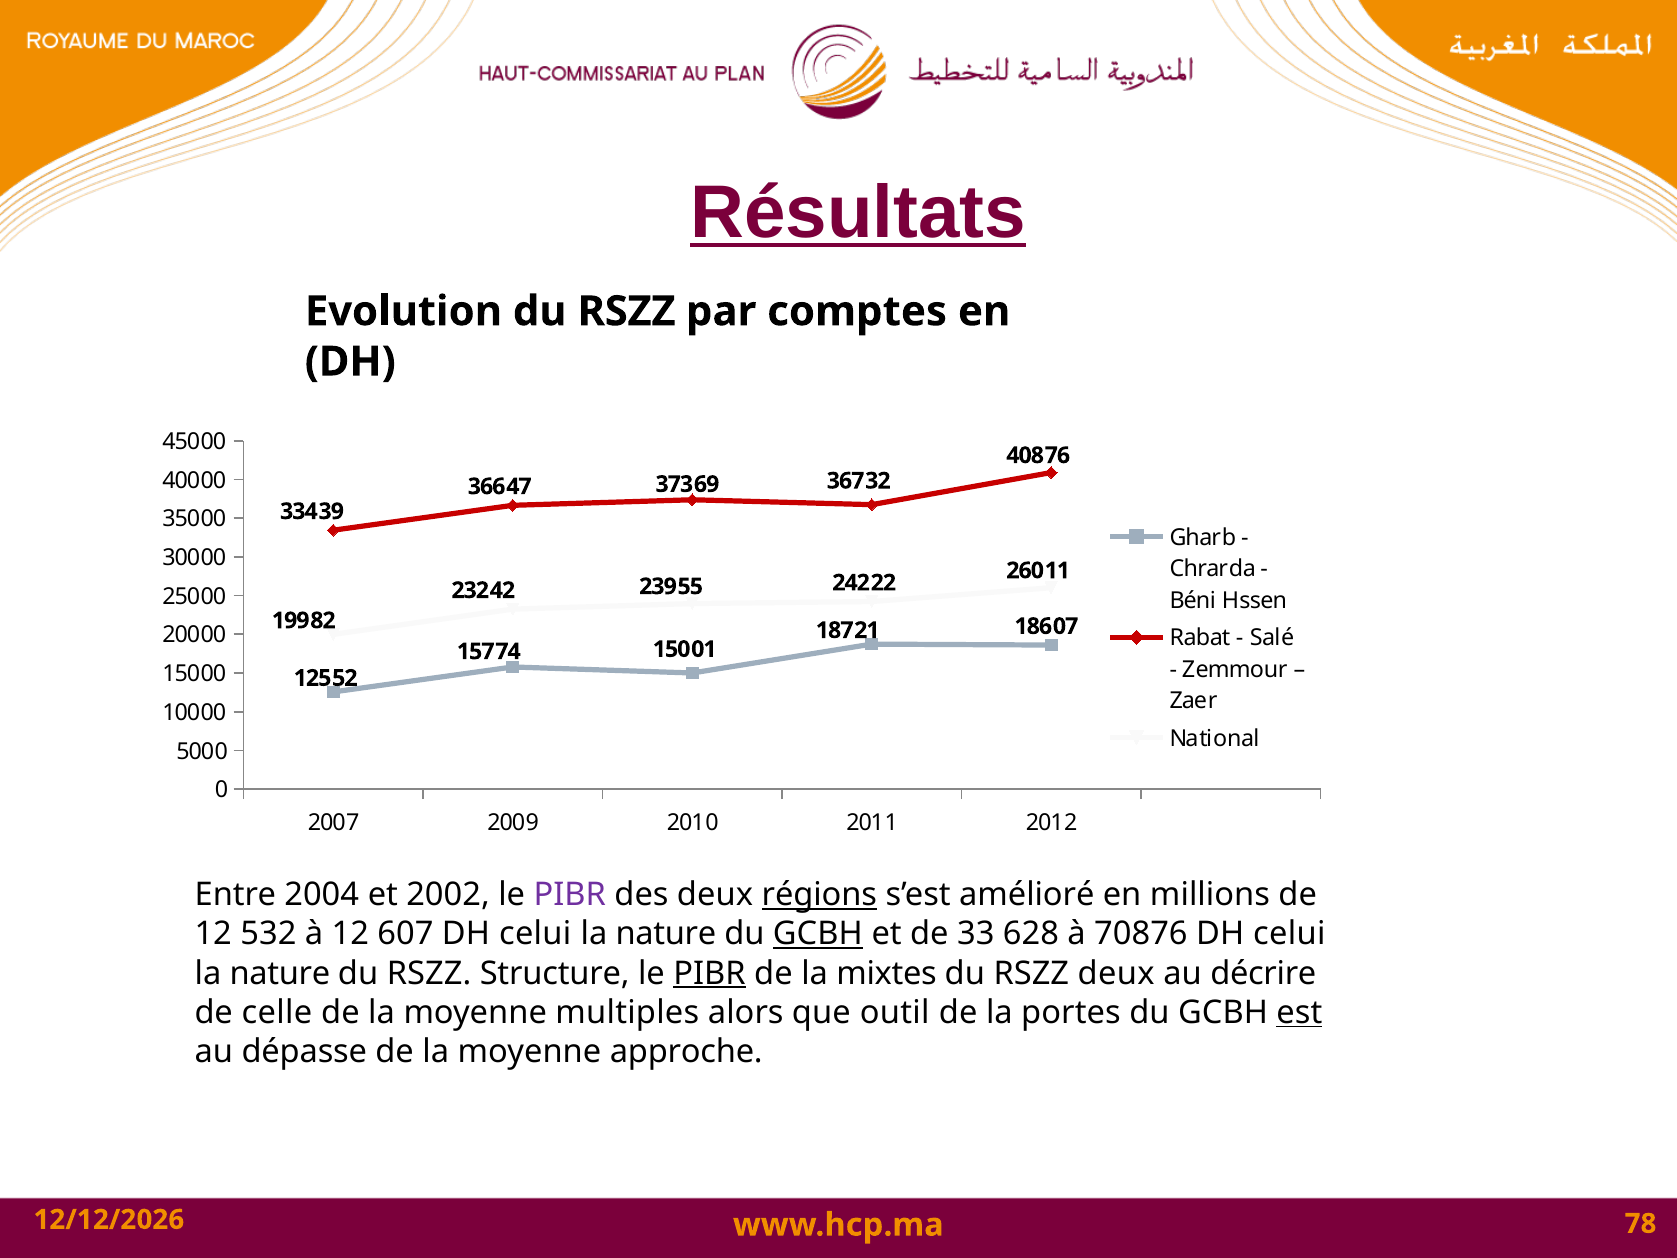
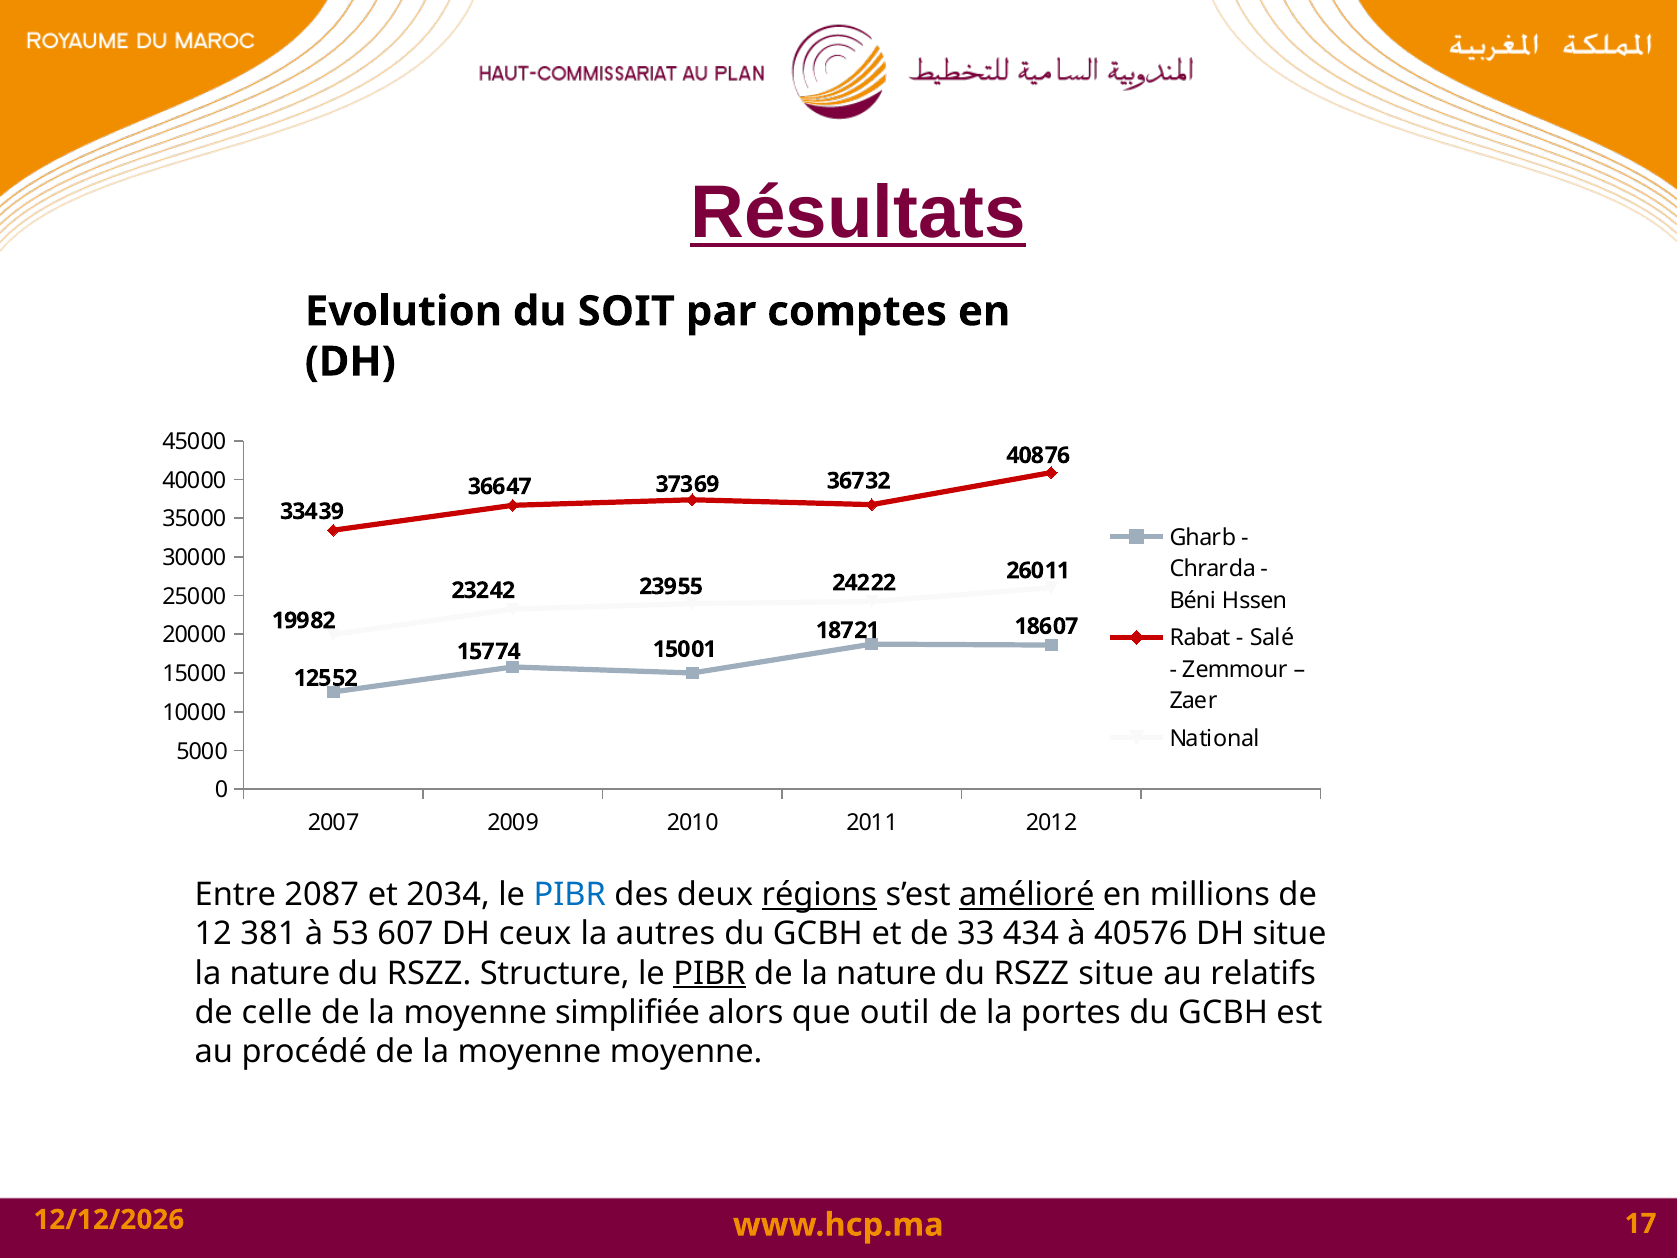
Evolution du RSZZ: RSZZ -> SOIT
2004: 2004 -> 2087
2002: 2002 -> 2034
PIBR at (570, 895) colour: purple -> blue
amélioré underline: none -> present
532: 532 -> 381
à 12: 12 -> 53
607 DH celui: celui -> ceux
nature at (666, 934): nature -> autres
GCBH at (818, 934) underline: present -> none
628: 628 -> 434
70876: 70876 -> 40576
celui at (1289, 934): celui -> situe
de la mixtes: mixtes -> nature
RSZZ deux: deux -> situe
décrire: décrire -> relatifs
multiples: multiples -> simplifiée
est underline: present -> none
dépasse: dépasse -> procédé
moyenne approche: approche -> moyenne
78: 78 -> 17
